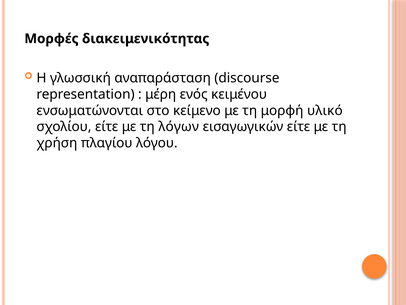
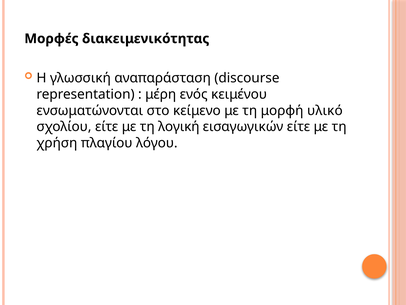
λόγων: λόγων -> λογική
